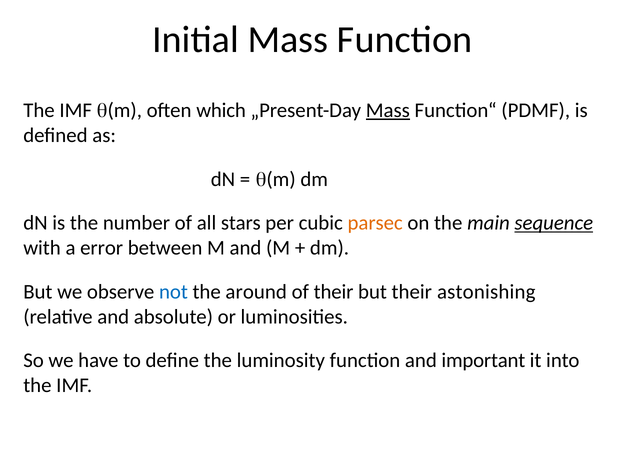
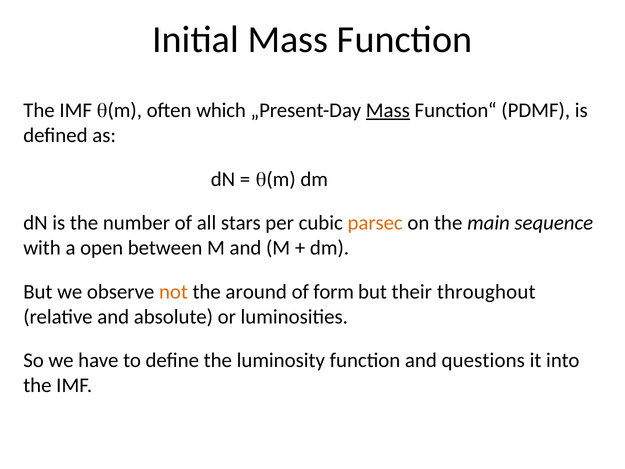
sequence underline: present -> none
error: error -> open
not colour: blue -> orange
of their: their -> form
astonishing: astonishing -> throughout
important: important -> questions
